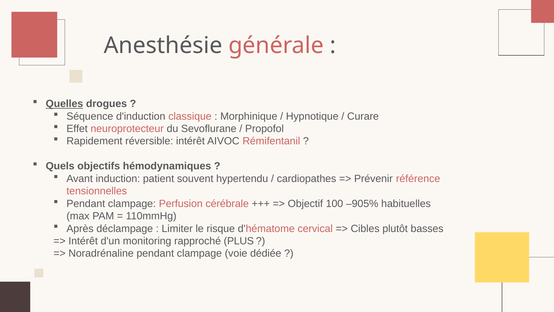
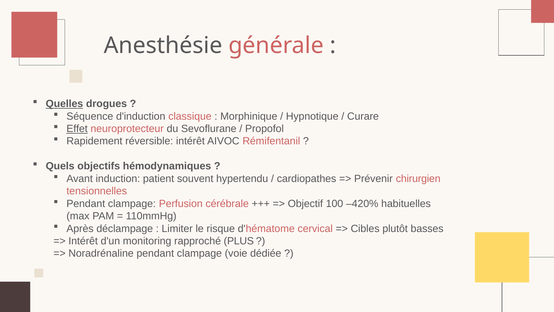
Effet underline: none -> present
référence: référence -> chirurgien
–905%: –905% -> –420%
